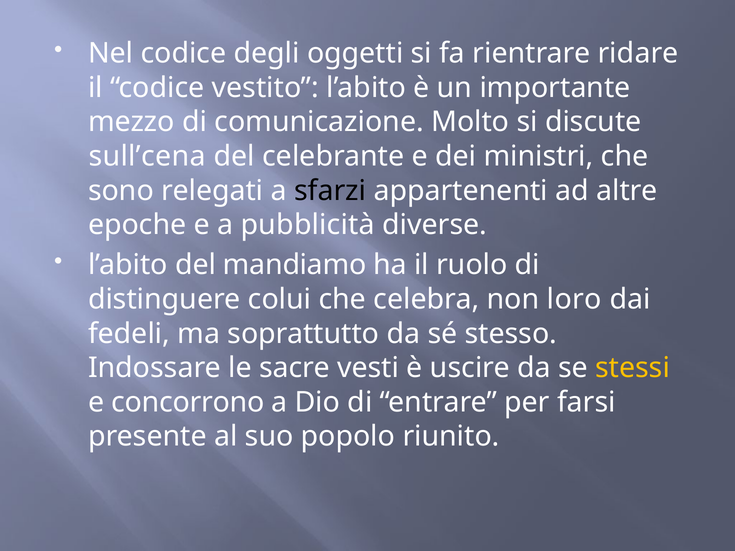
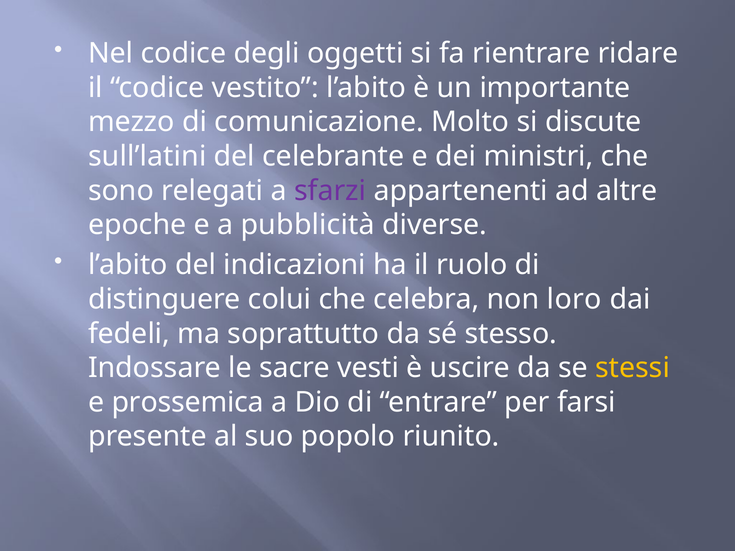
sull’cena: sull’cena -> sull’latini
sfarzi colour: black -> purple
mandiamo: mandiamo -> indicazioni
concorrono: concorrono -> prossemica
